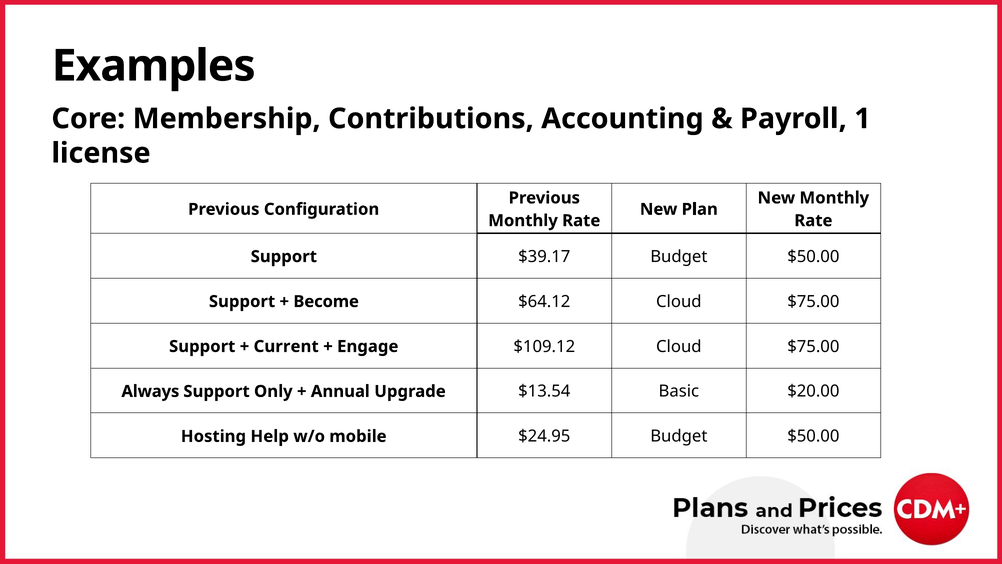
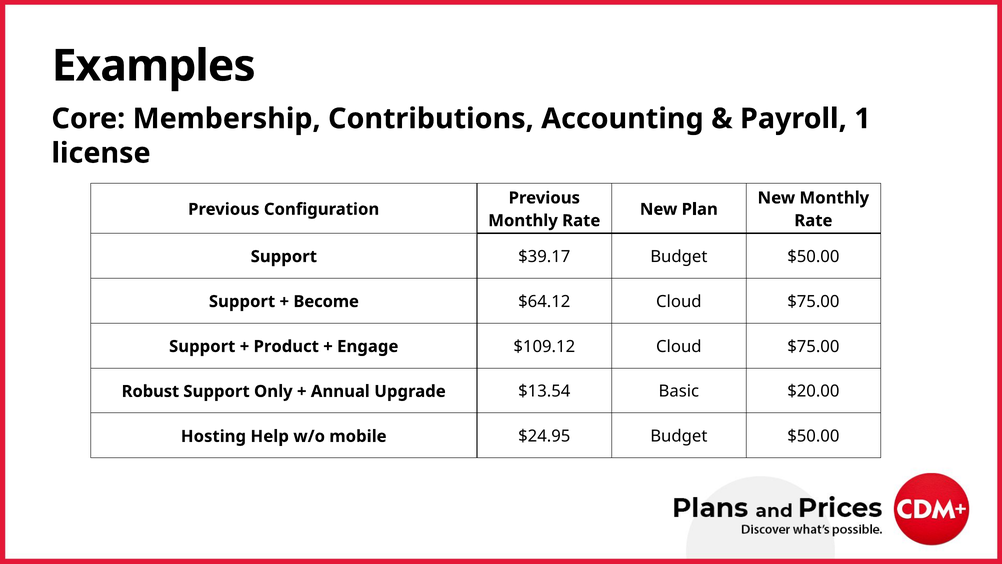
Current: Current -> Product
Always: Always -> Robust
